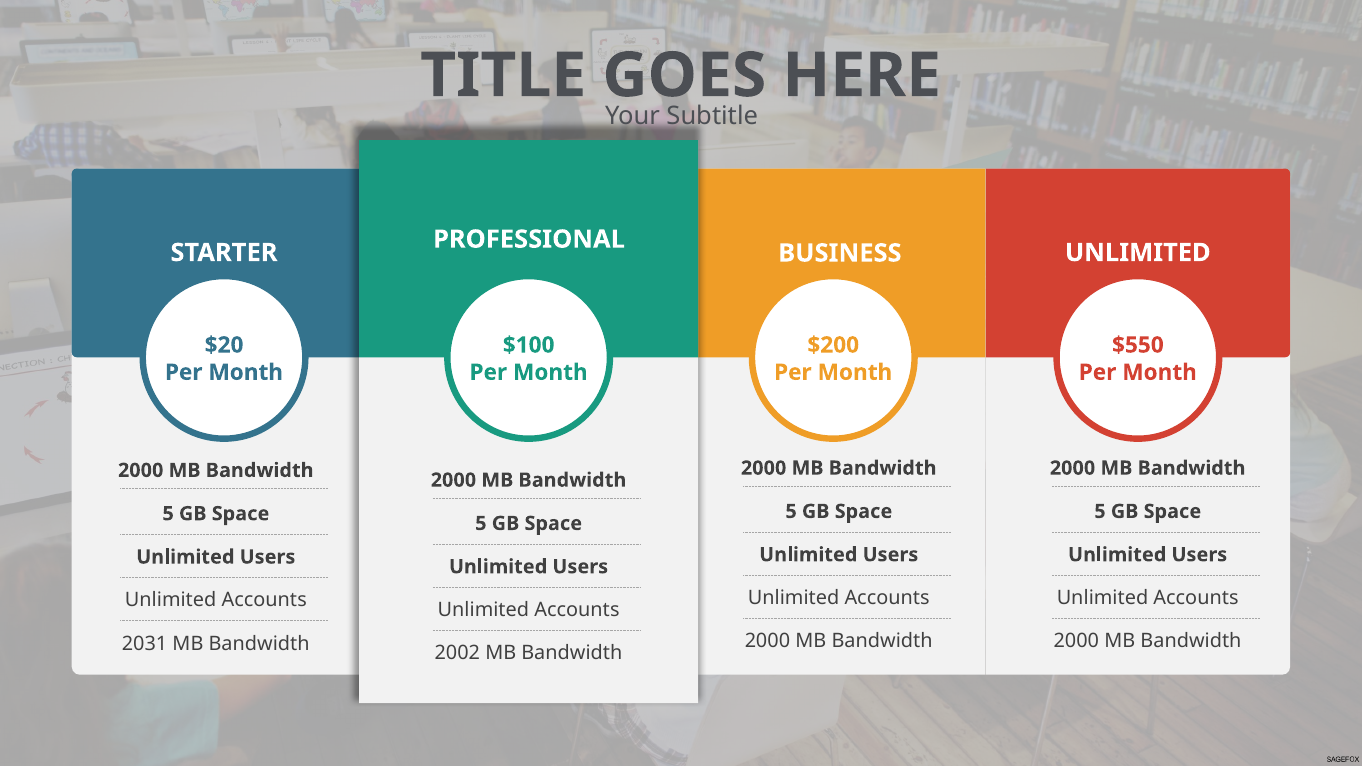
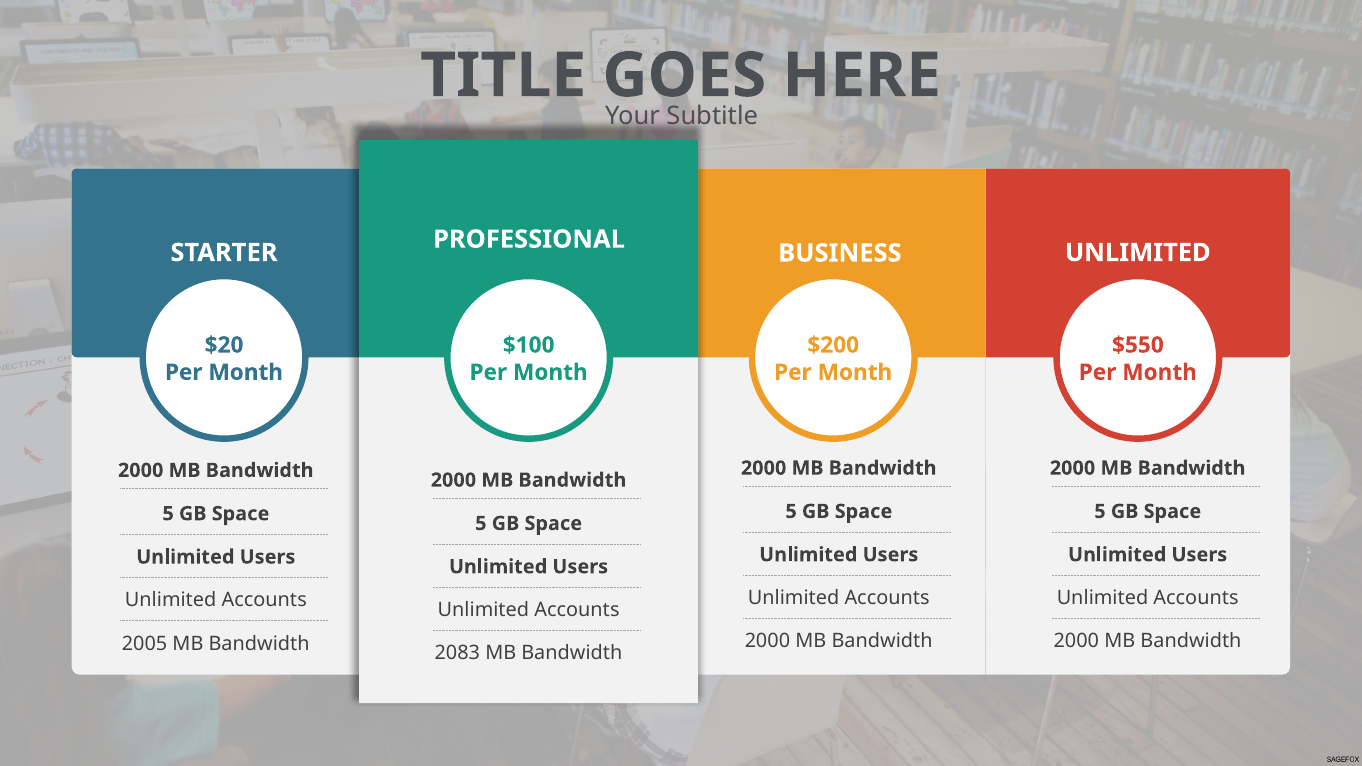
2031: 2031 -> 2005
2002: 2002 -> 2083
